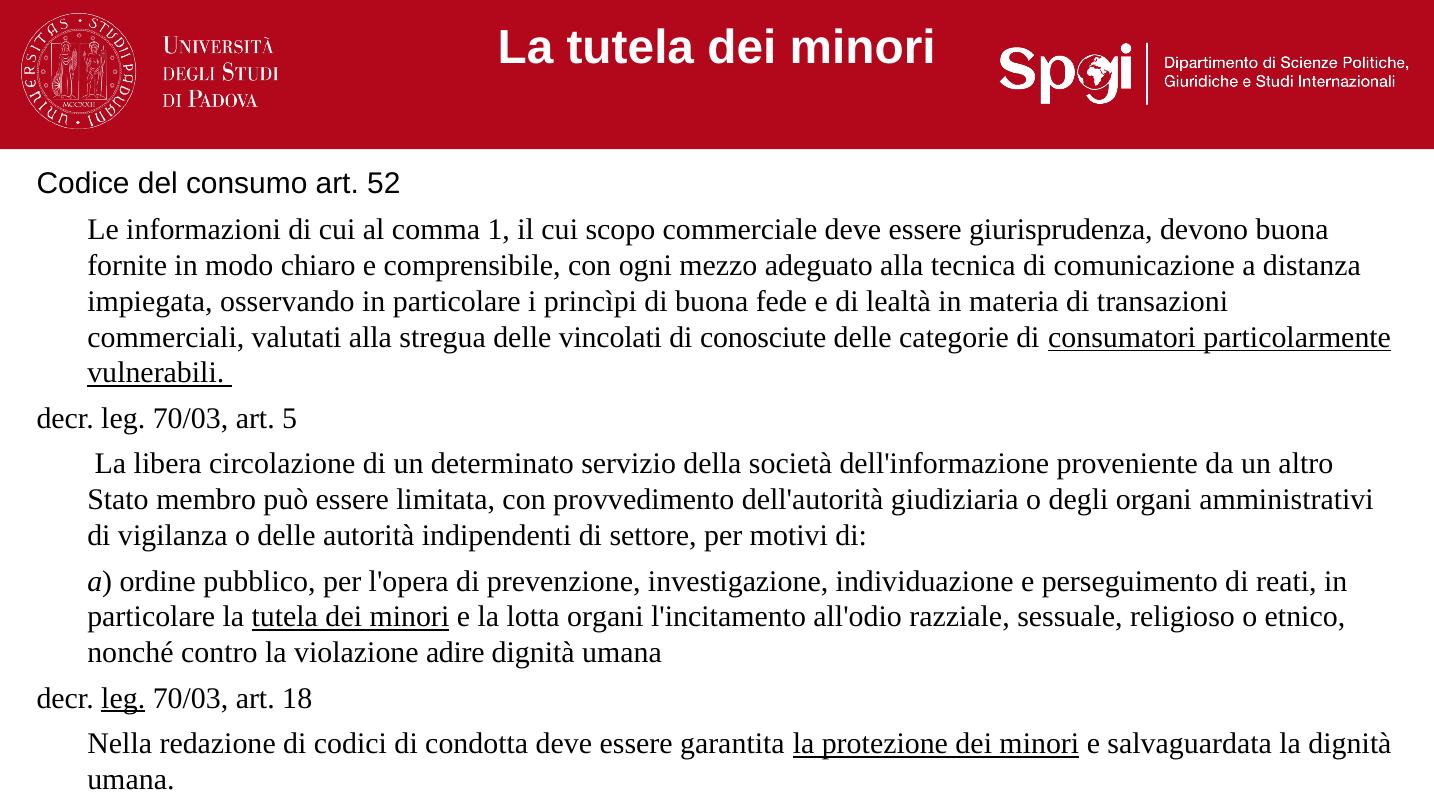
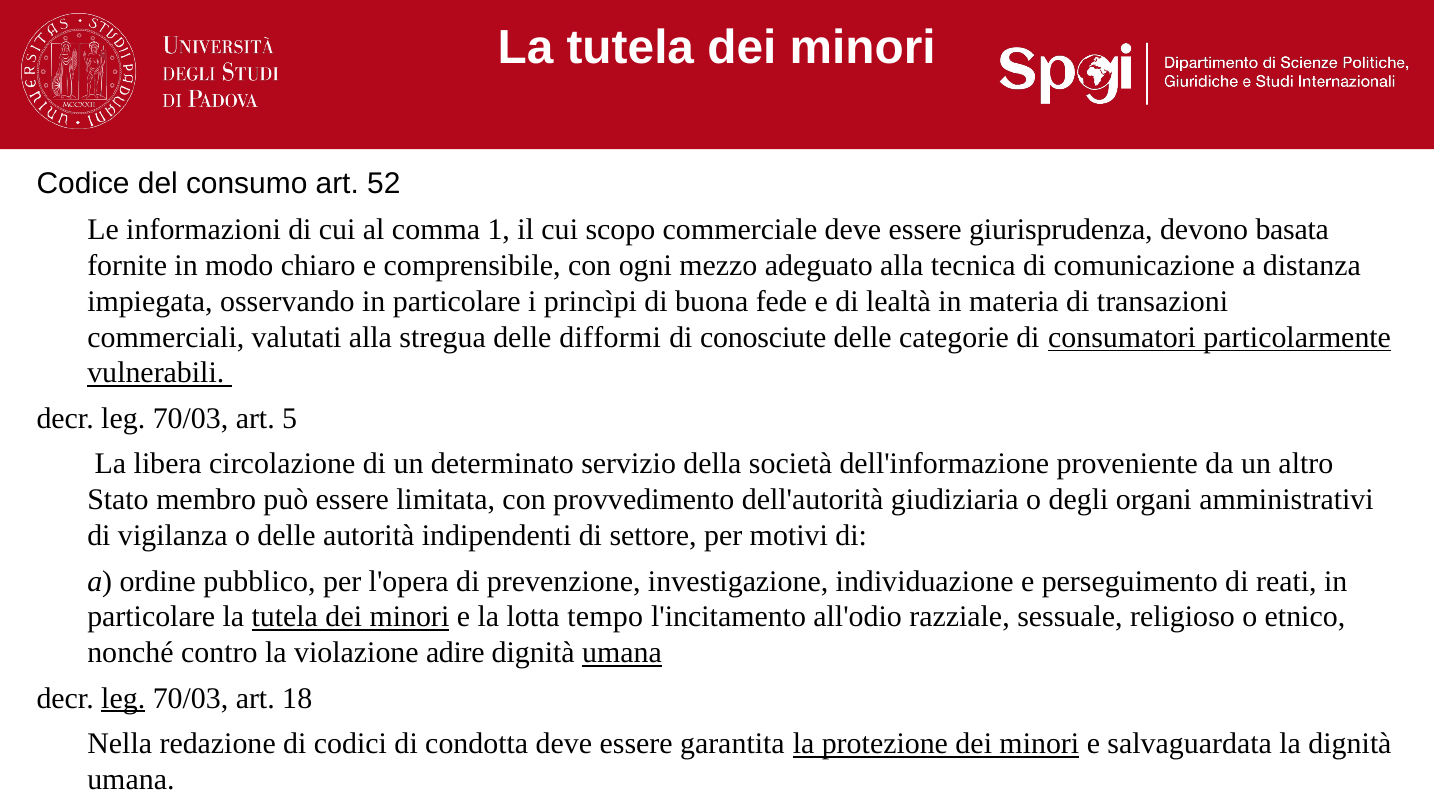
devono buona: buona -> basata
vincolati: vincolati -> difformi
lotta organi: organi -> tempo
umana at (622, 653) underline: none -> present
